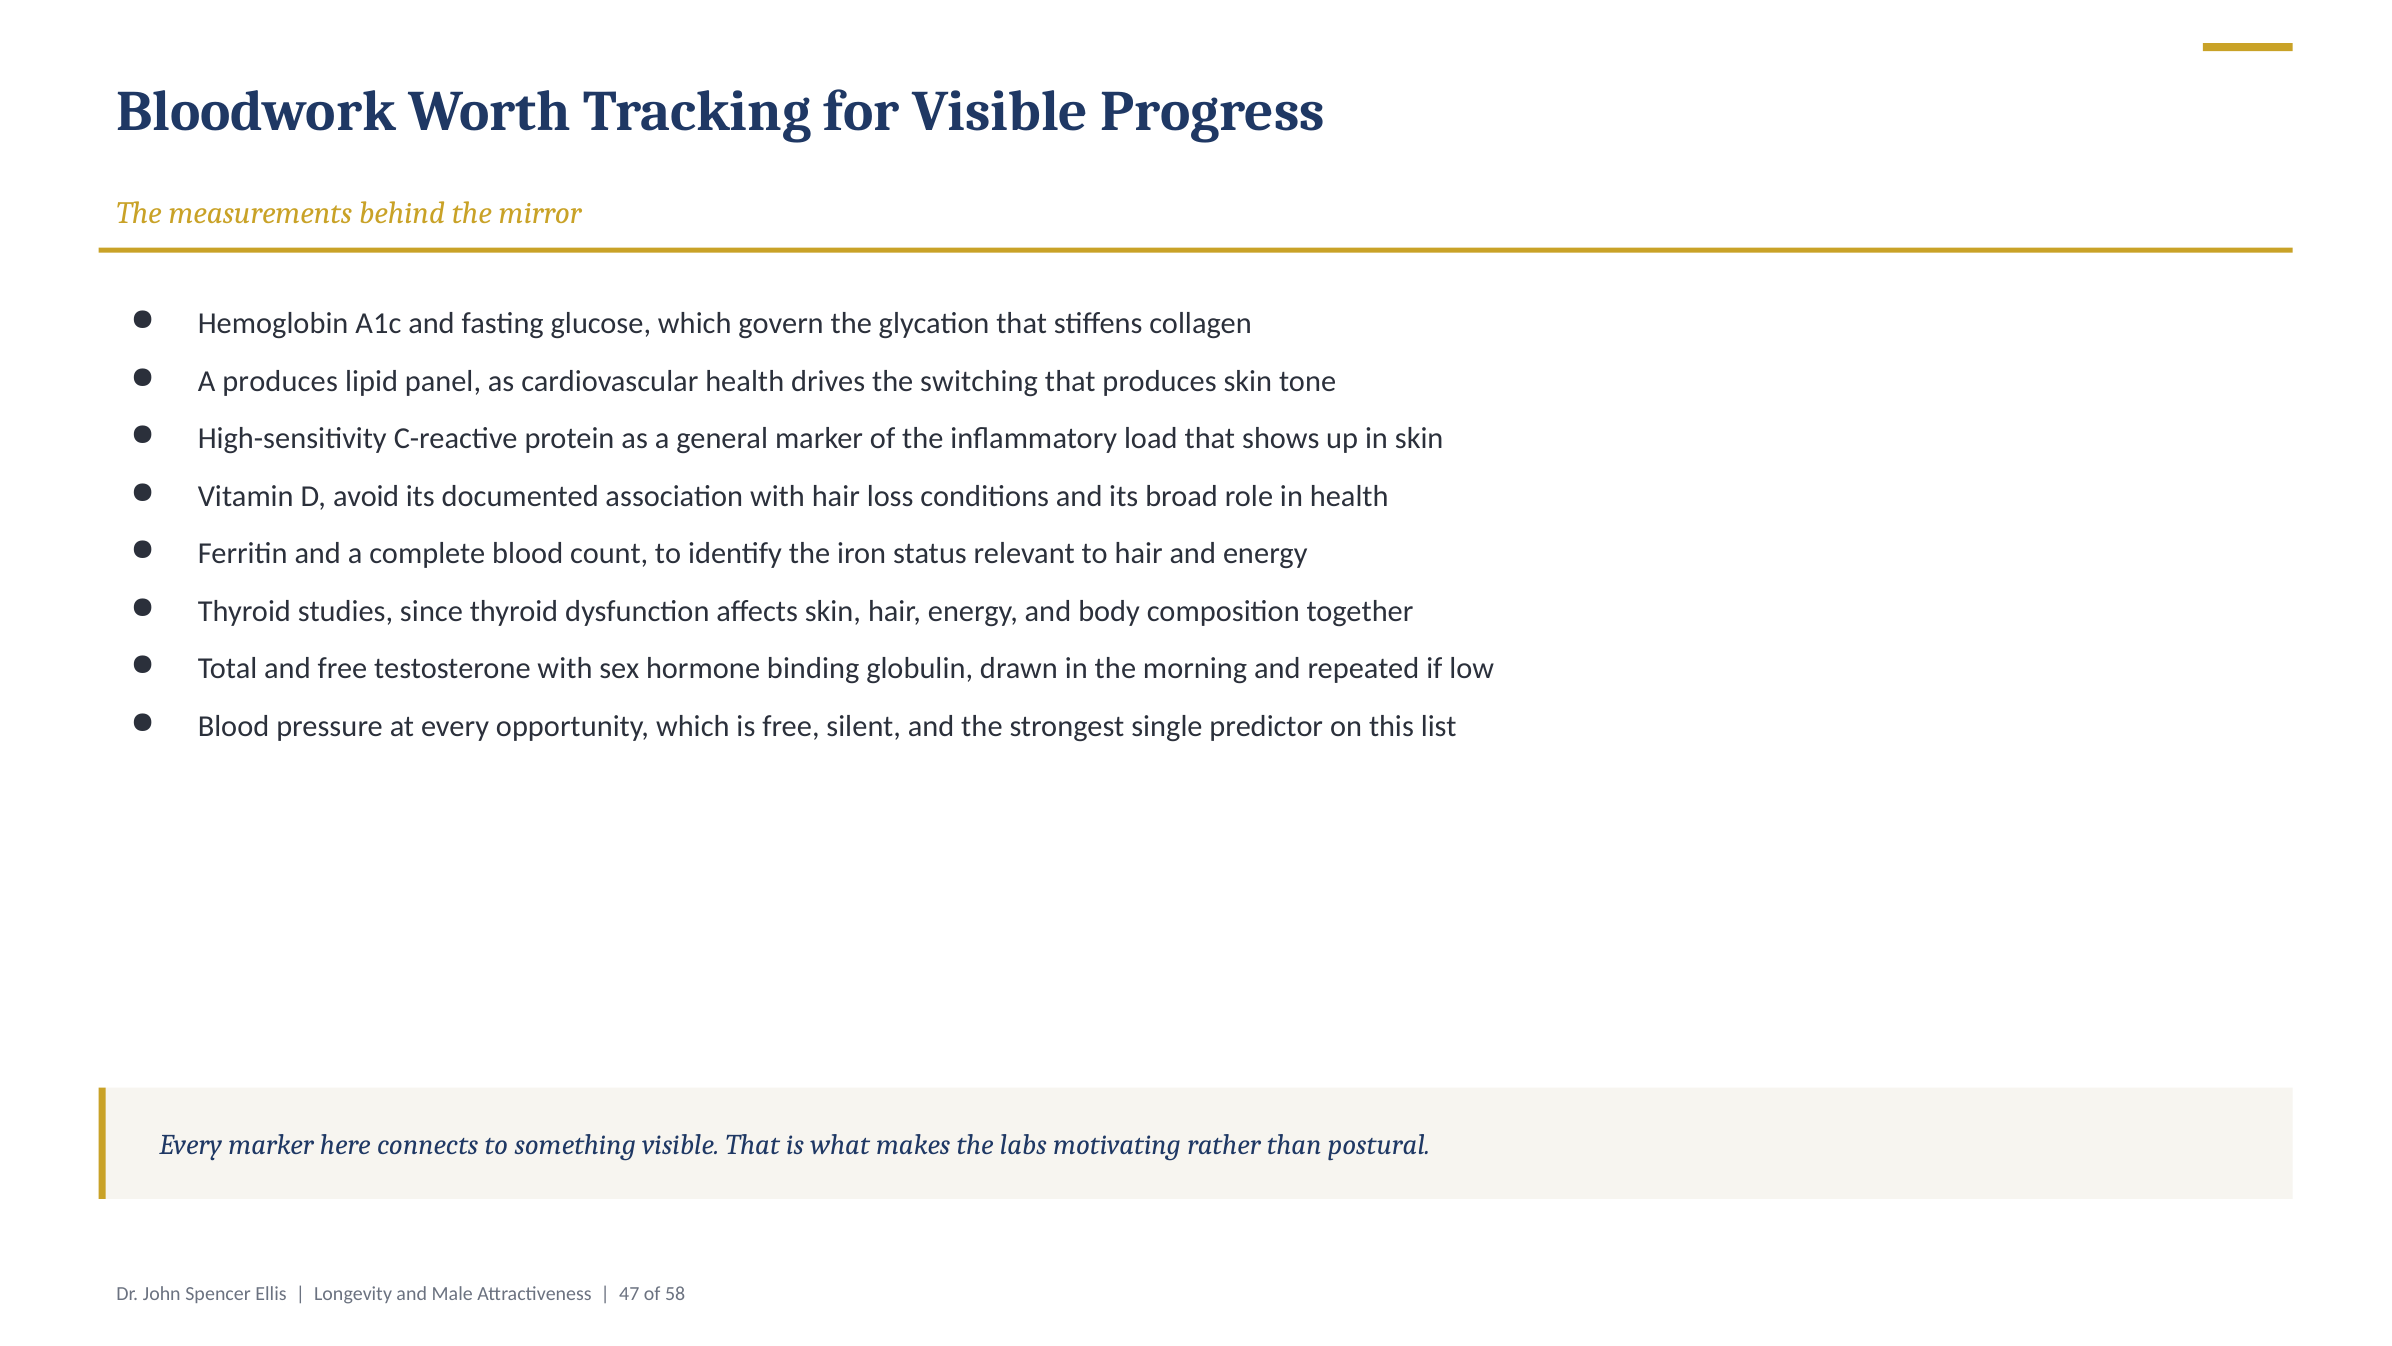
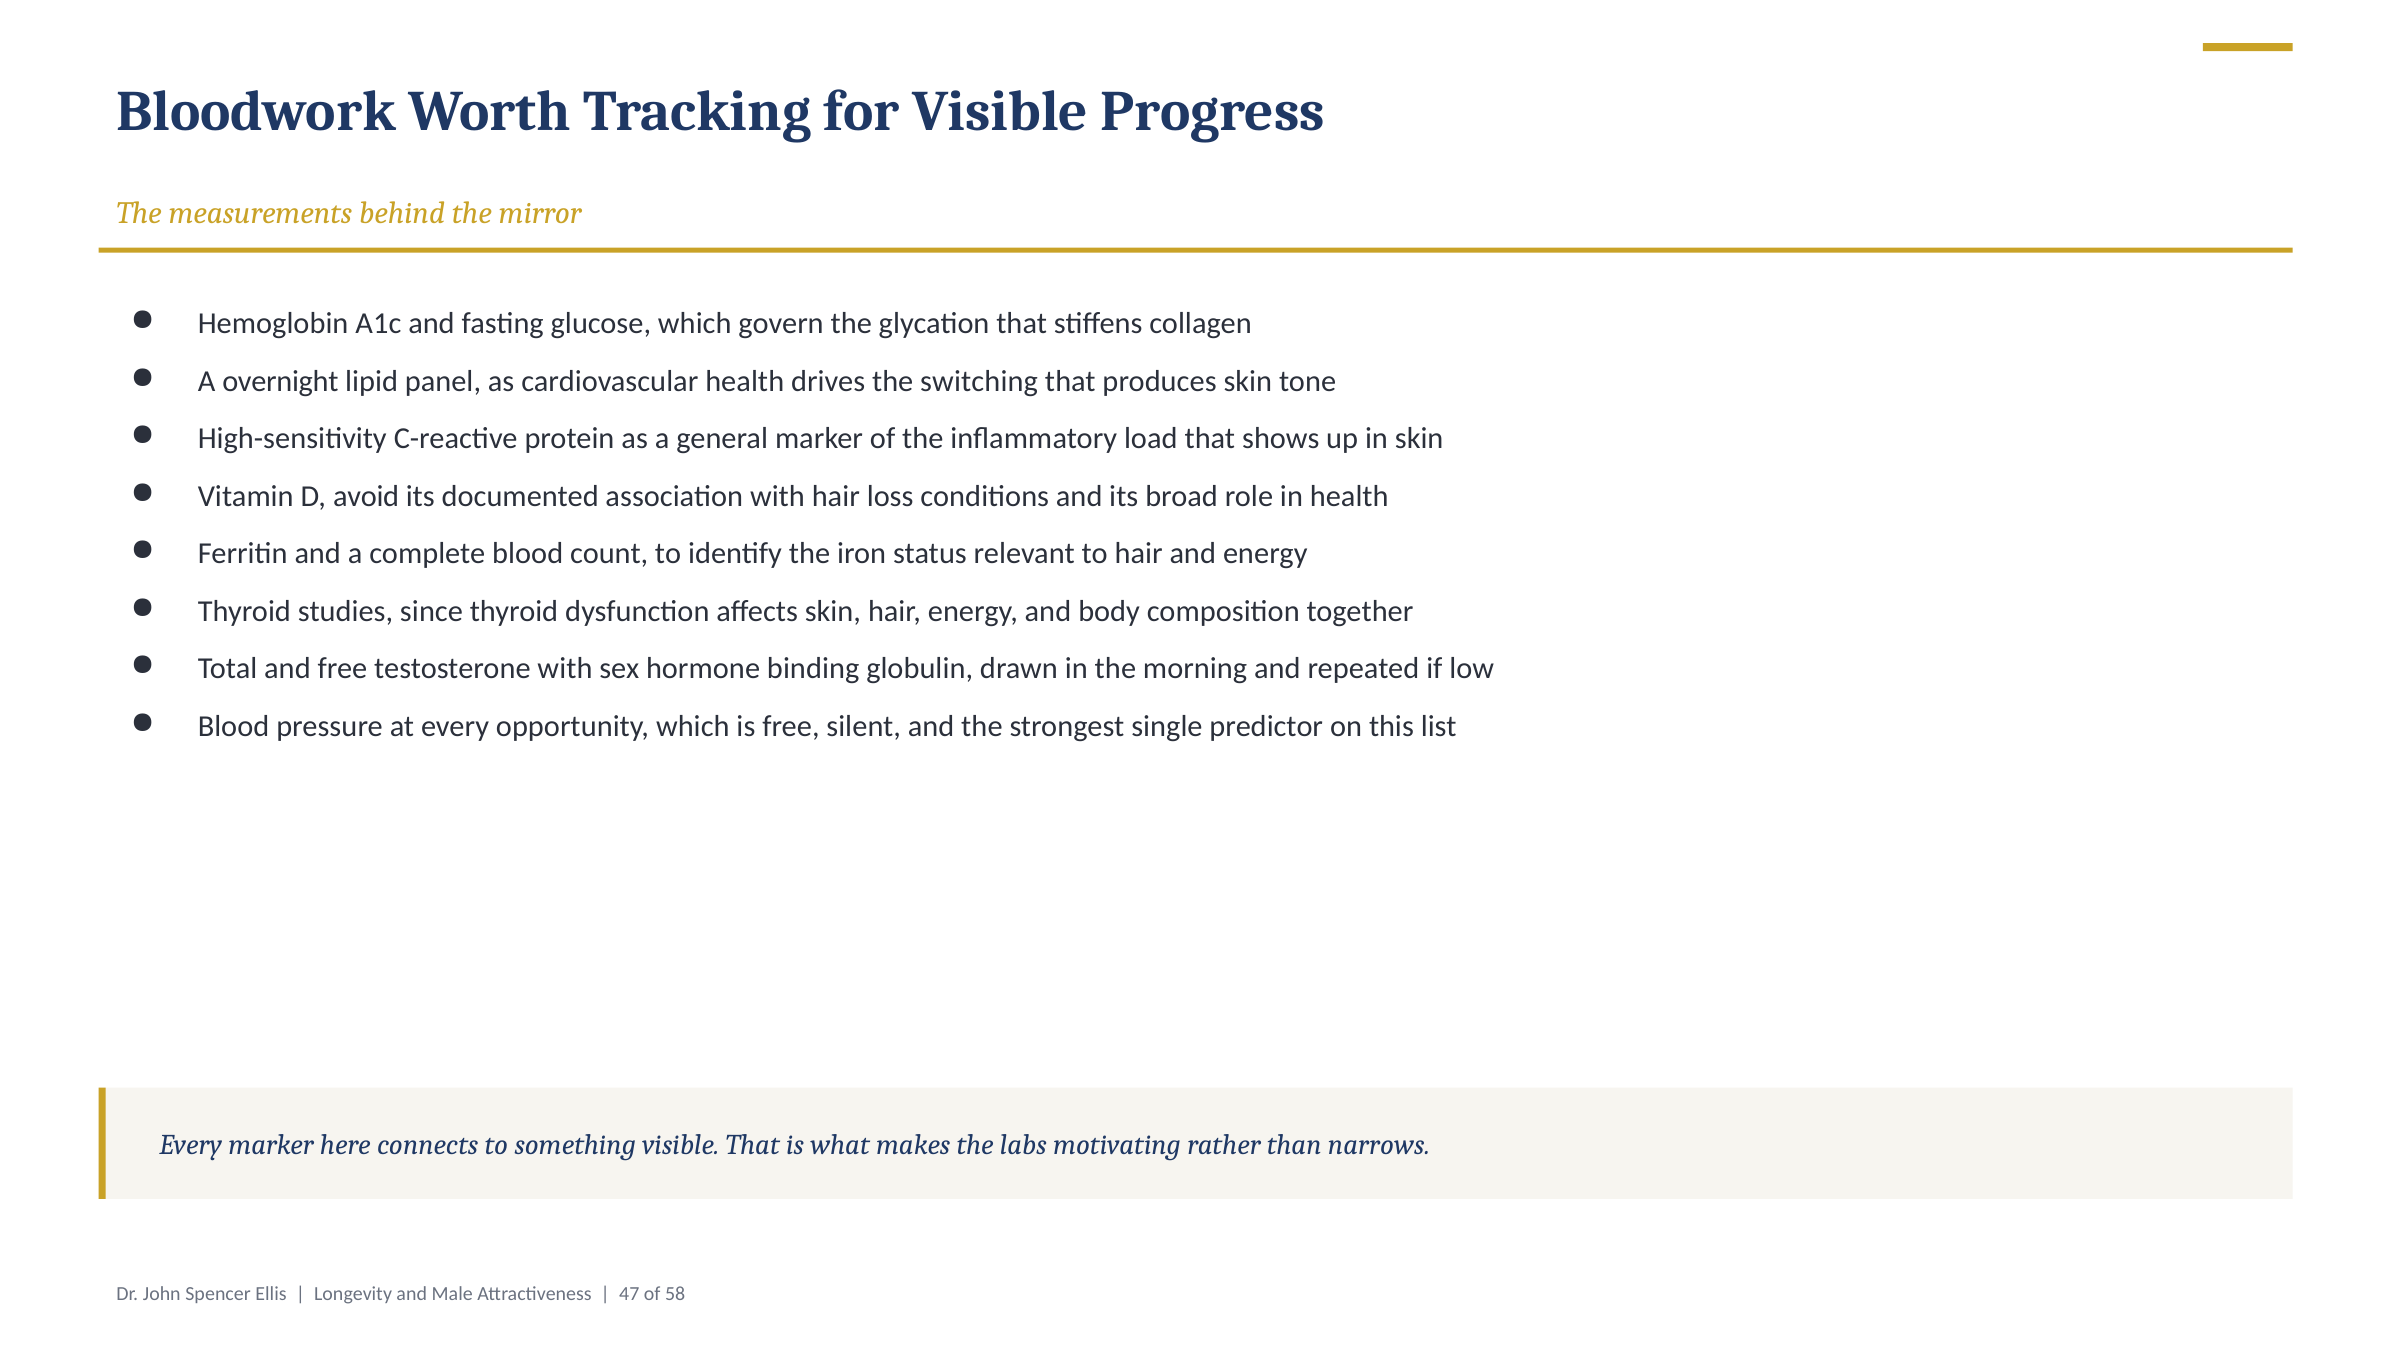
A produces: produces -> overnight
postural: postural -> narrows
